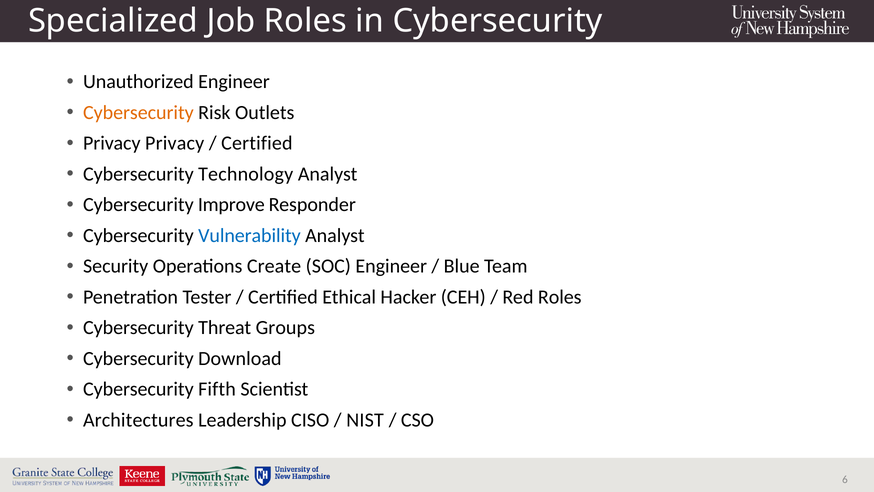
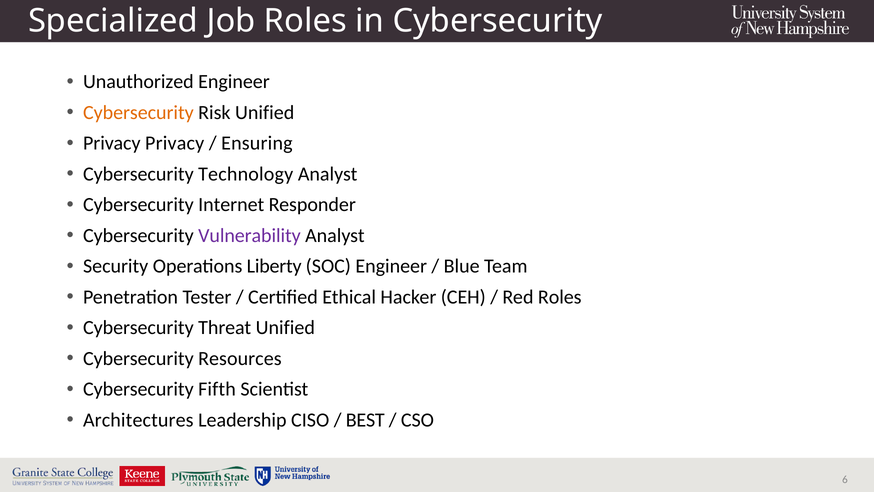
Risk Outlets: Outlets -> Unified
Certified at (257, 143): Certified -> Ensuring
Improve: Improve -> Internet
Vulnerability colour: blue -> purple
Create: Create -> Liberty
Threat Groups: Groups -> Unified
Download: Download -> Resources
NIST: NIST -> BEST
